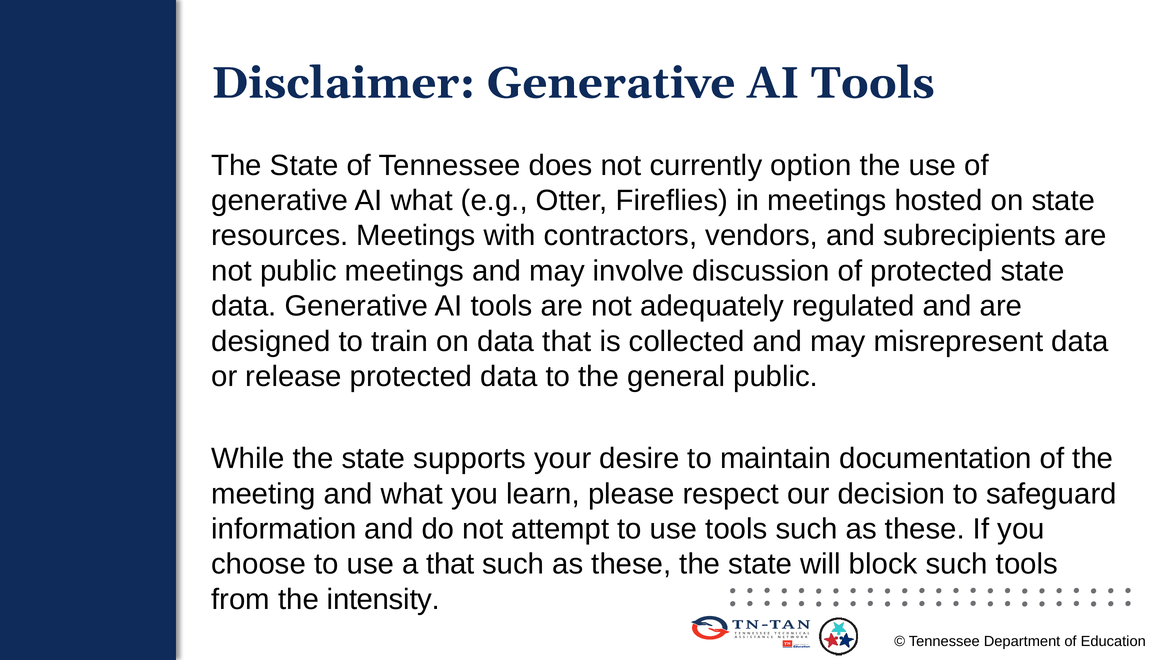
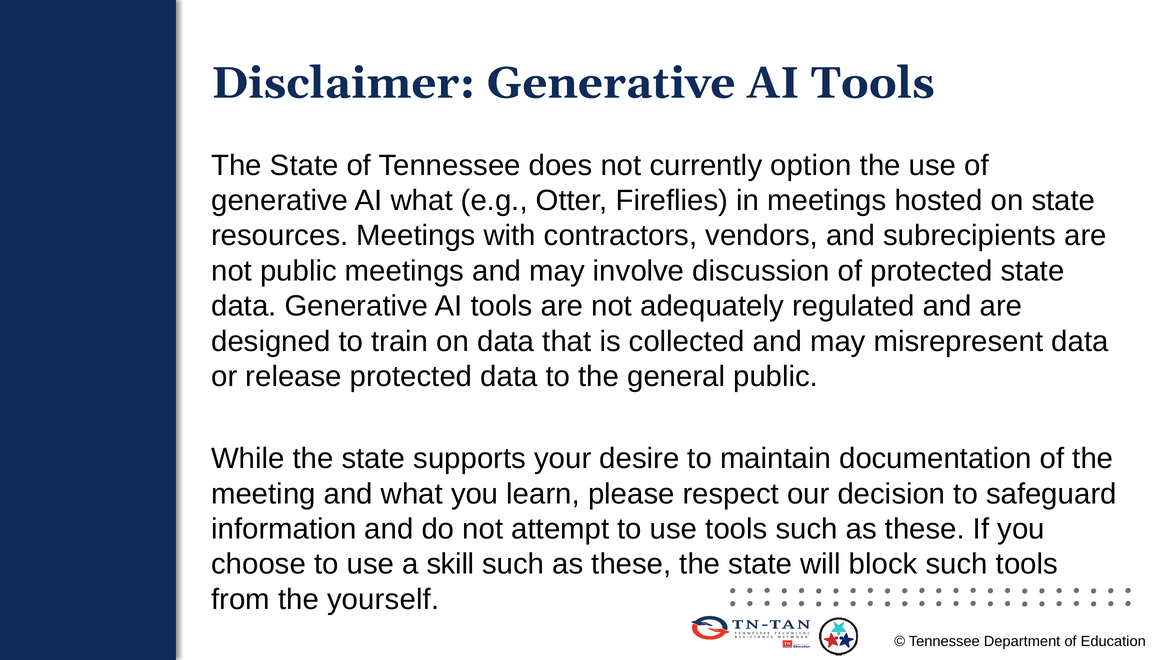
a that: that -> skill
intensity: intensity -> yourself
